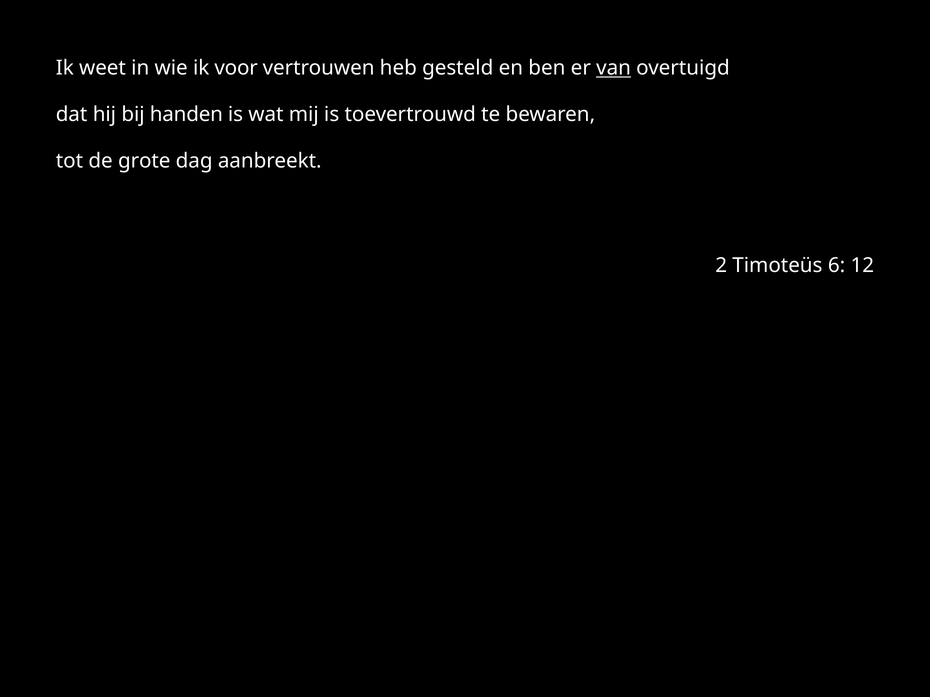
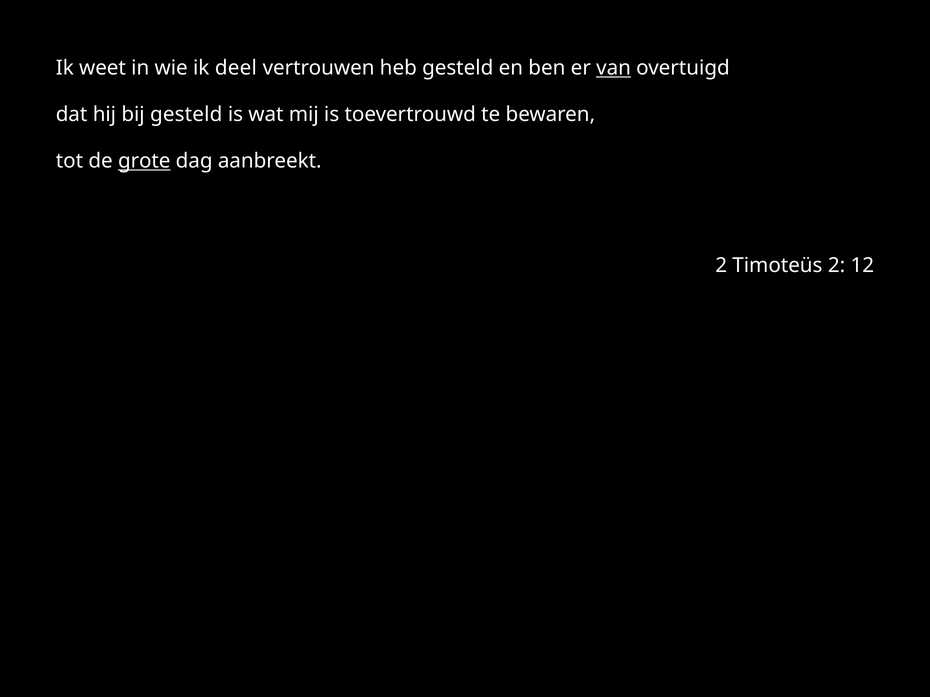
voor: voor -> deel
bij handen: handen -> gesteld
grote underline: none -> present
Timoteüs 6: 6 -> 2
